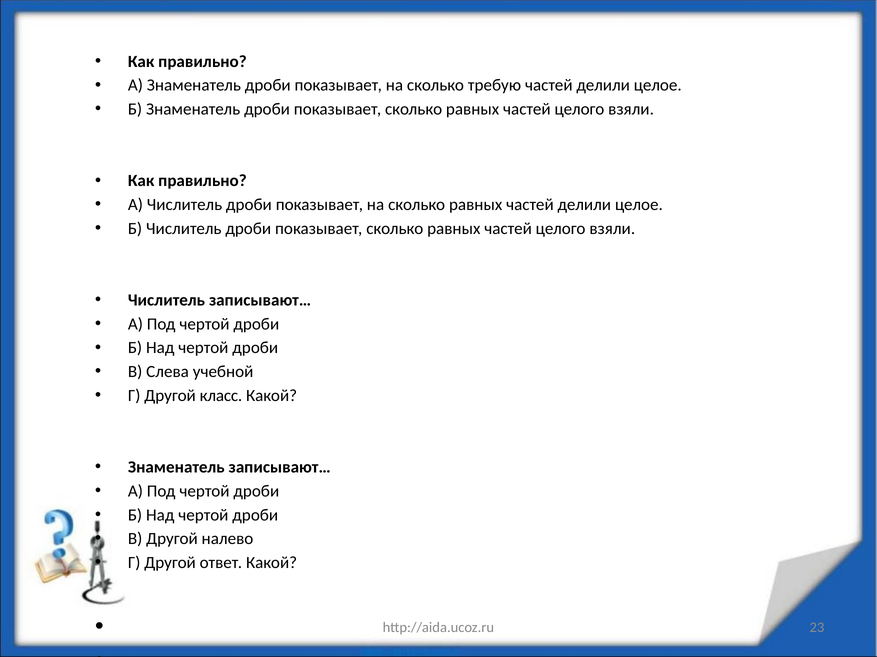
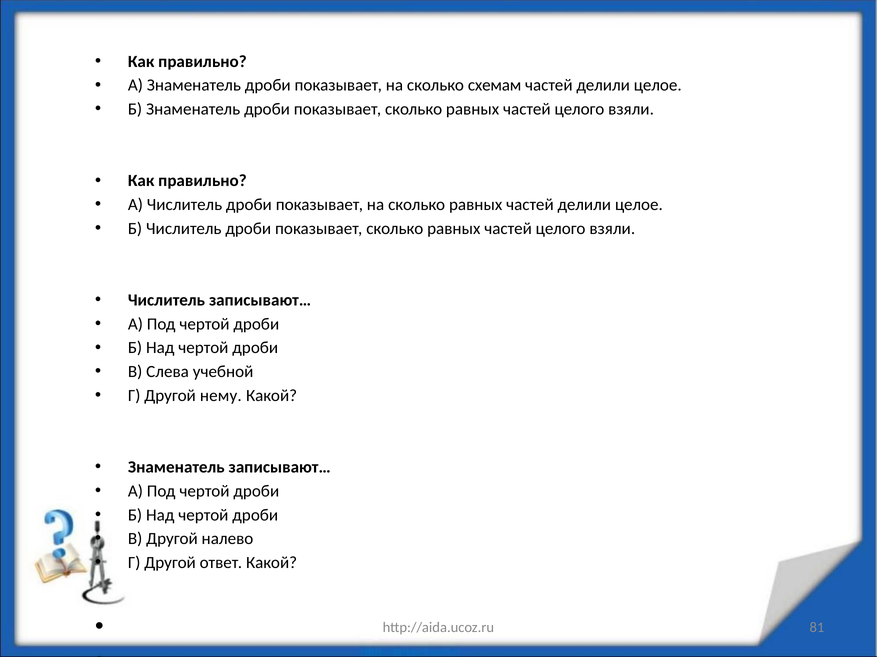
требую: требую -> схемам
класс: класс -> нему
23: 23 -> 81
